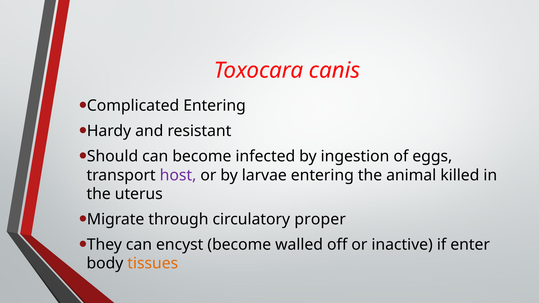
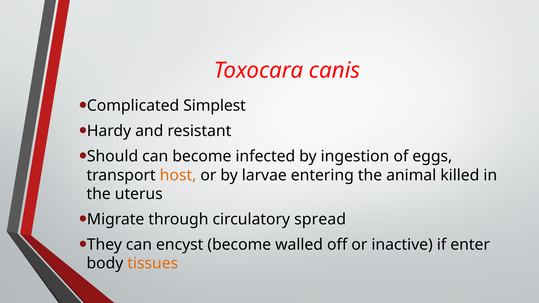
Complicated Entering: Entering -> Simplest
host colour: purple -> orange
proper: proper -> spread
